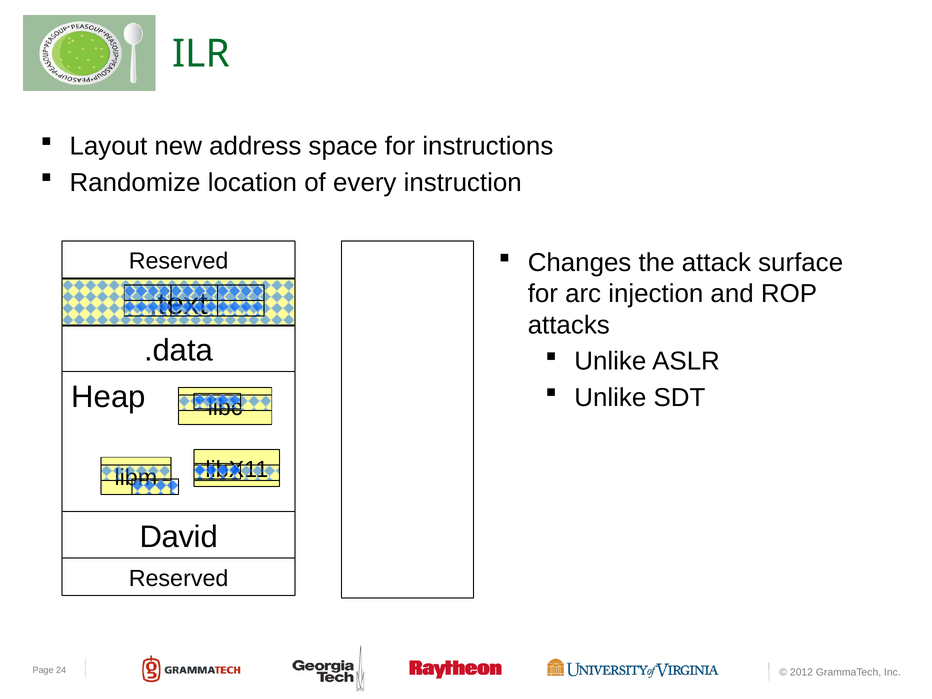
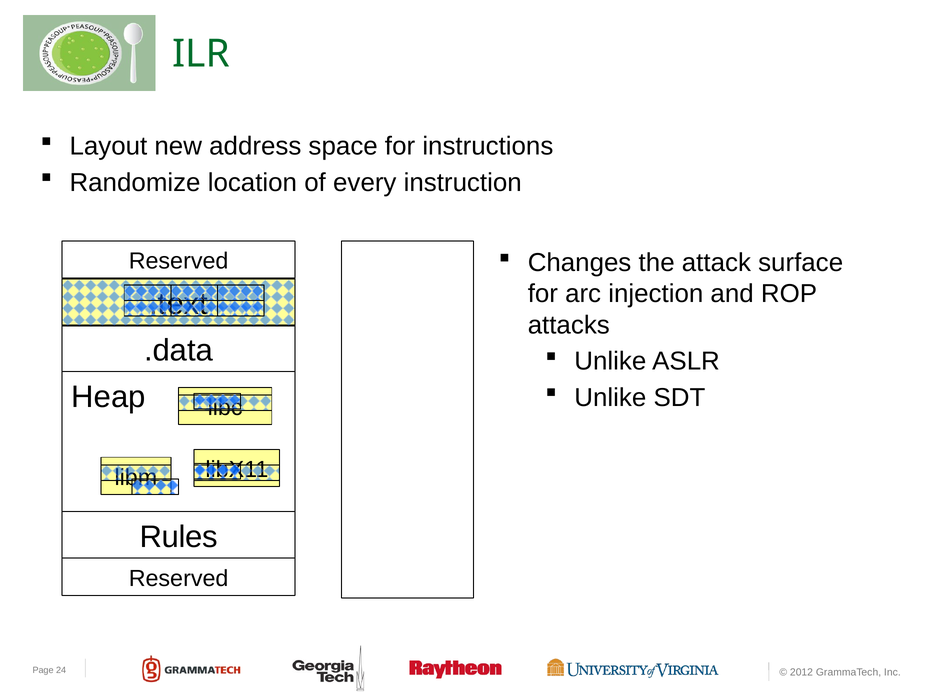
David: David -> Rules
